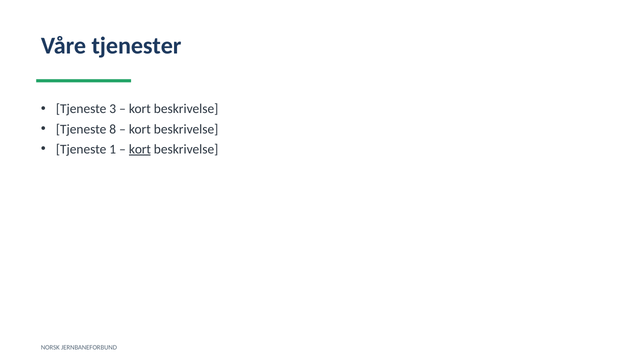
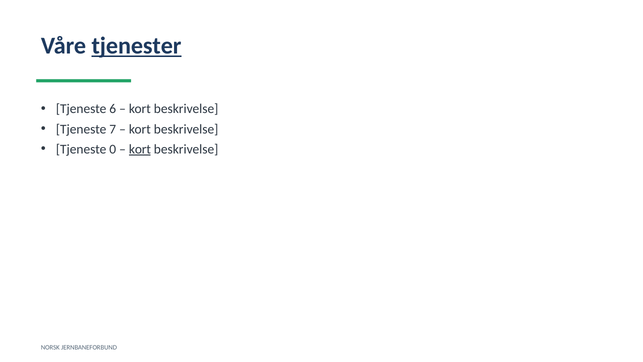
tjenester underline: none -> present
3: 3 -> 6
8: 8 -> 7
1: 1 -> 0
